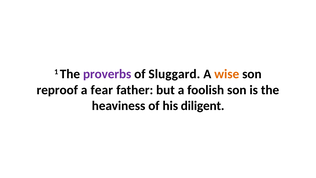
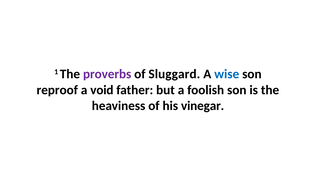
wise colour: orange -> blue
fear: fear -> void
diligent: diligent -> vinegar
